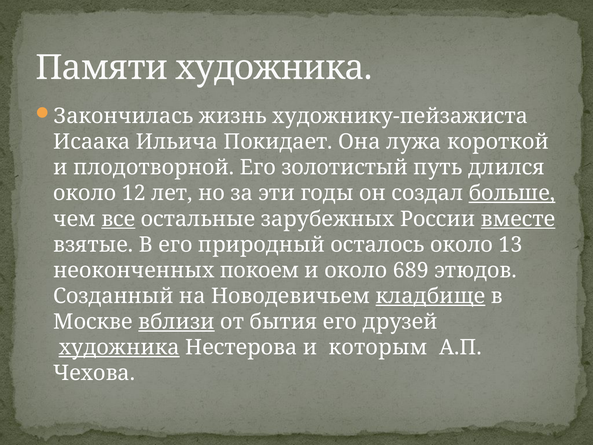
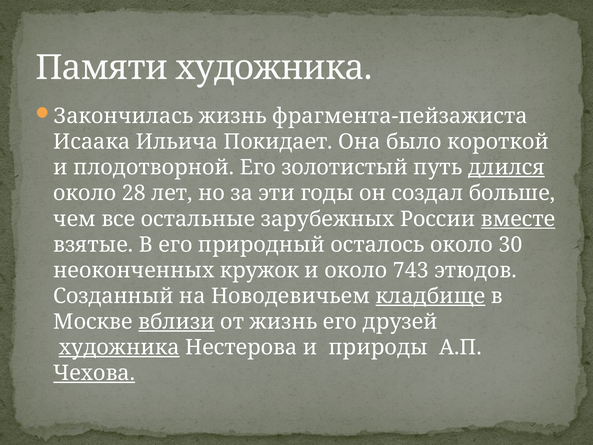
художнику-пейзажиста: художнику-пейзажиста -> фрагмента-пейзажиста
лужа: лужа -> было
длился underline: none -> present
12: 12 -> 28
больше underline: present -> none
все underline: present -> none
13: 13 -> 30
покоем: покоем -> кружок
689: 689 -> 743
от бытия: бытия -> жизнь
которым: которым -> природы
Чехова underline: none -> present
